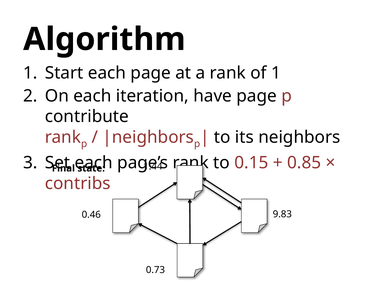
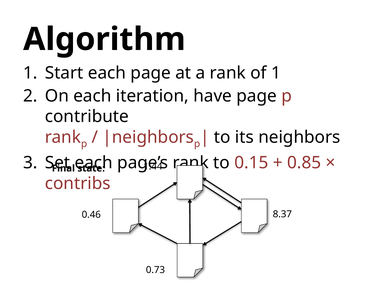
9.83: 9.83 -> 8.37
